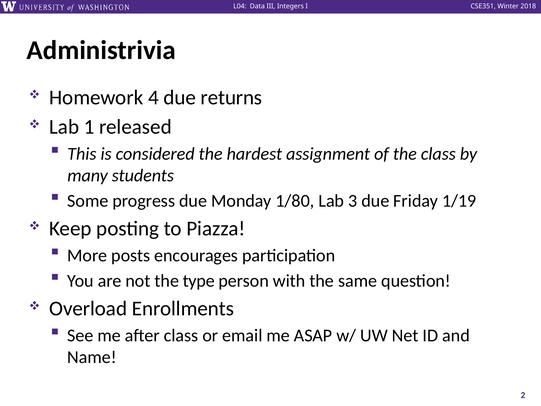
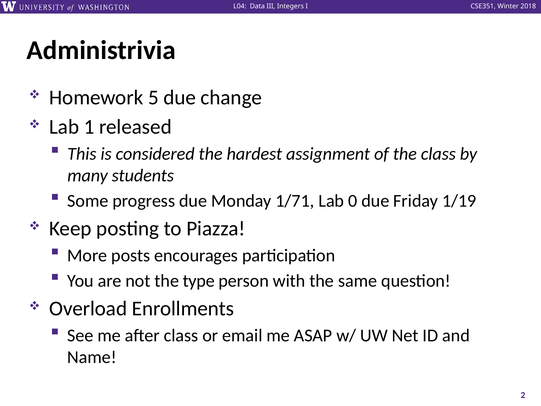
4: 4 -> 5
returns: returns -> change
1/80: 1/80 -> 1/71
3: 3 -> 0
